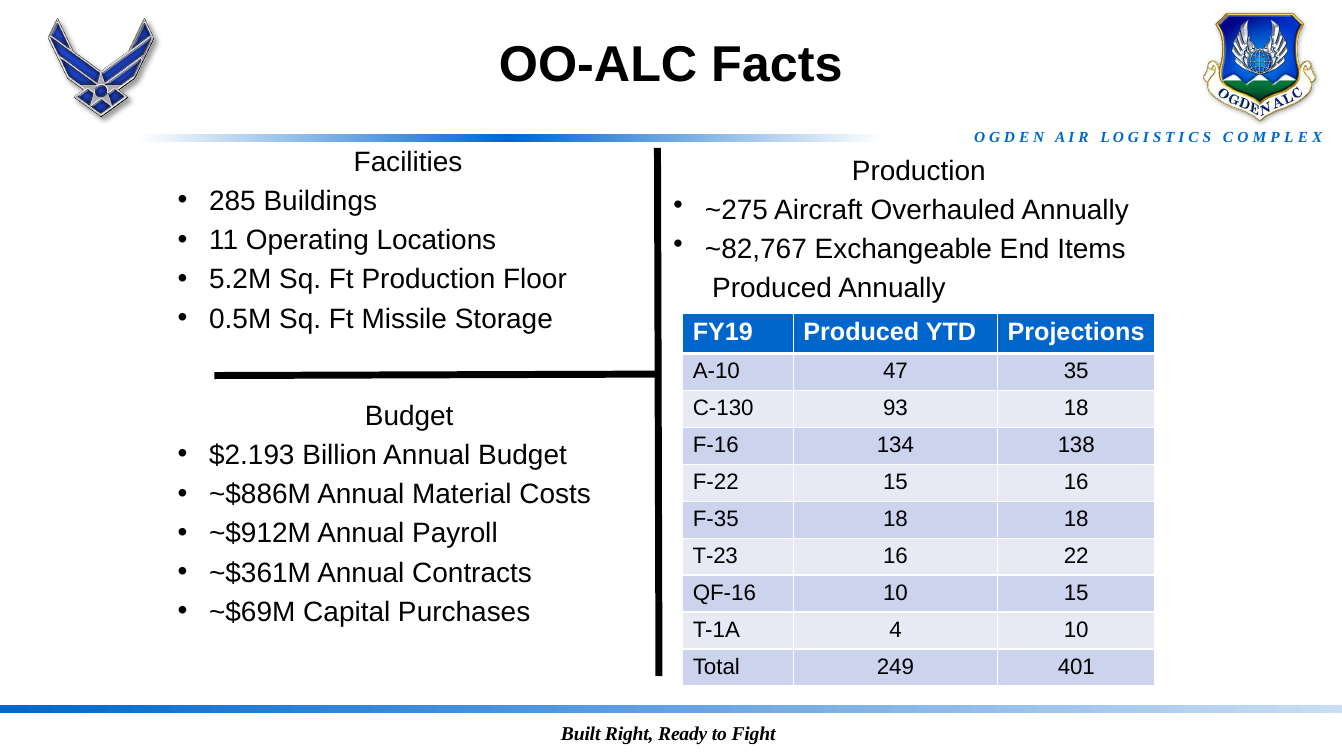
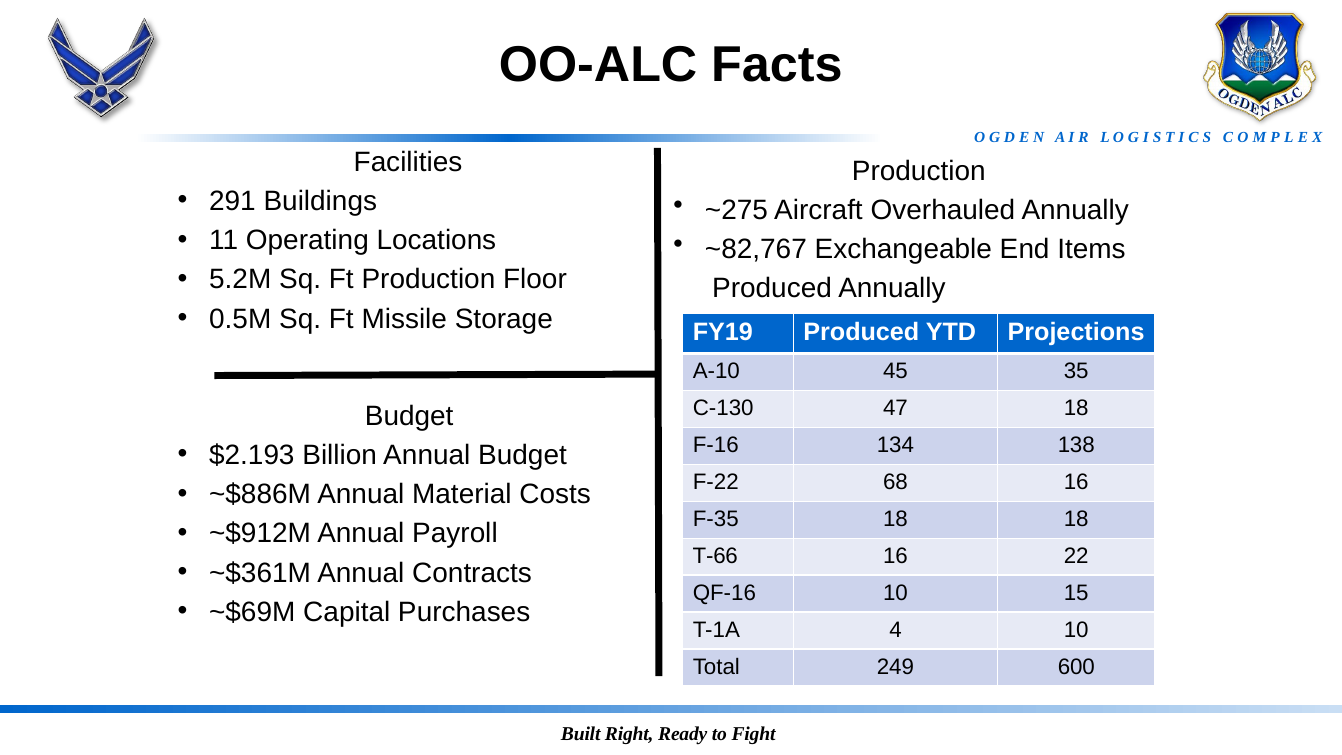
285: 285 -> 291
47: 47 -> 45
93: 93 -> 47
F-22 15: 15 -> 68
T-23: T-23 -> T-66
401: 401 -> 600
